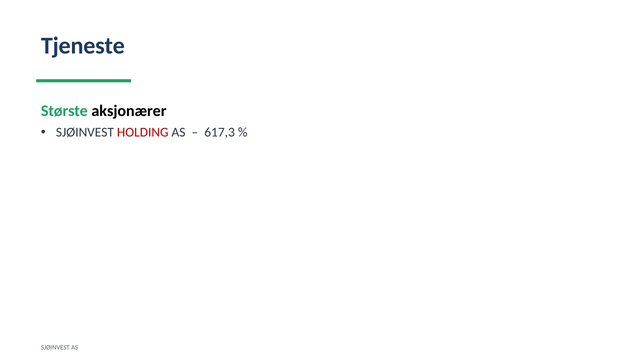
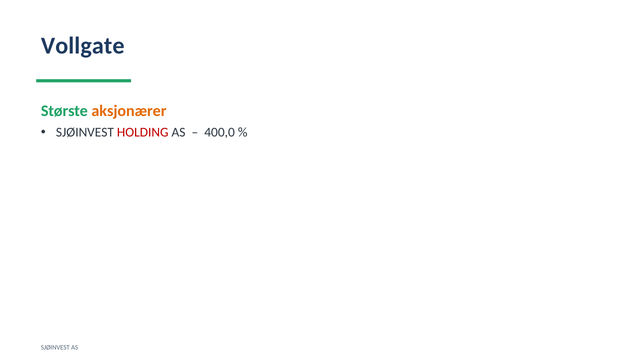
Tjeneste: Tjeneste -> Vollgate
aksjonærer colour: black -> orange
617,3: 617,3 -> 400,0
